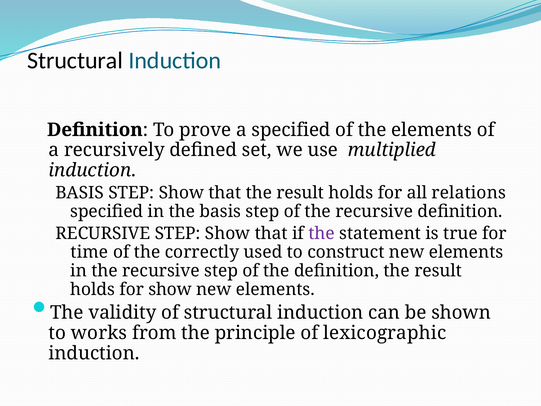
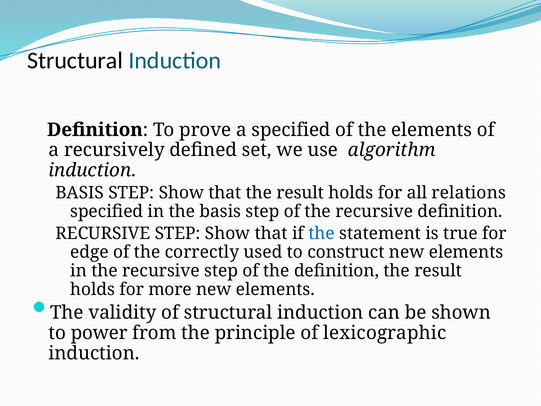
multiplied: multiplied -> algorithm
the at (322, 233) colour: purple -> blue
time: time -> edge
for show: show -> more
works: works -> power
